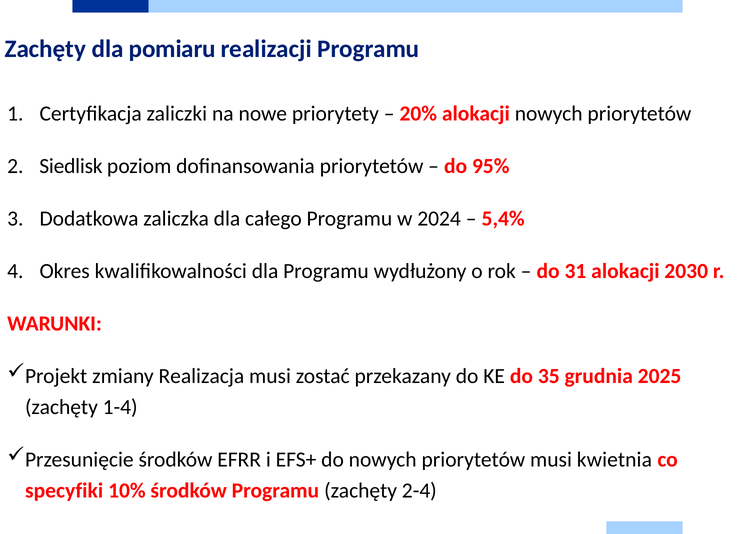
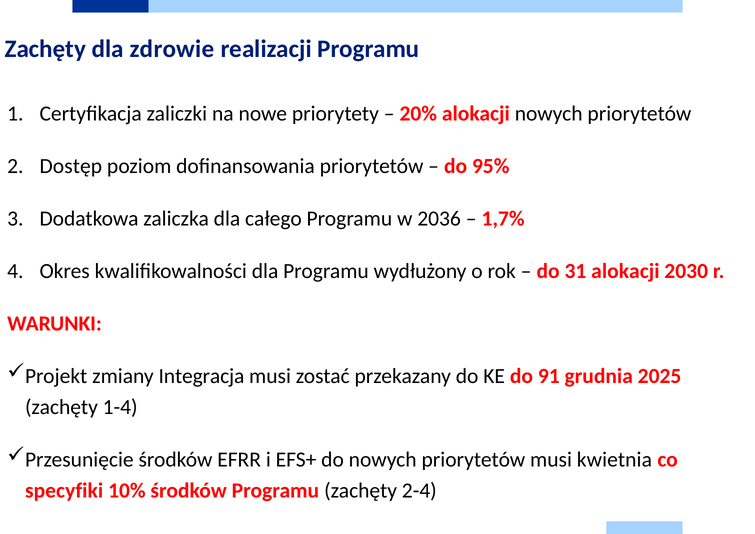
pomiaru: pomiaru -> zdrowie
Siedlisk: Siedlisk -> Dostęp
2024: 2024 -> 2036
5,4%: 5,4% -> 1,7%
Realizacja: Realizacja -> Integracja
35: 35 -> 91
